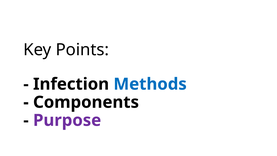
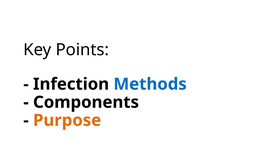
Purpose colour: purple -> orange
